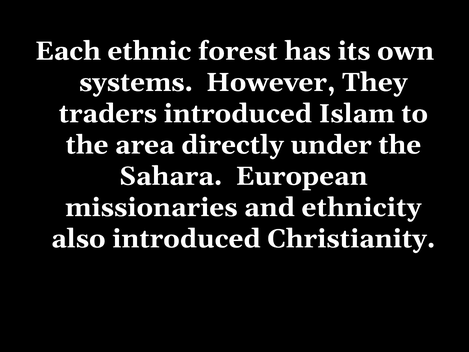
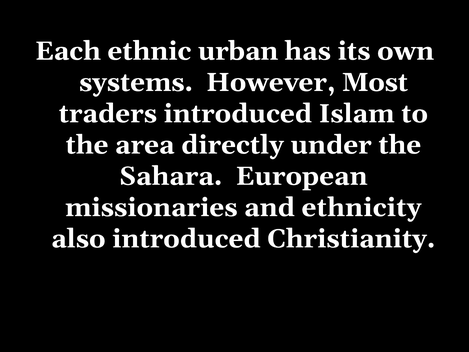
forest: forest -> urban
They: They -> Most
